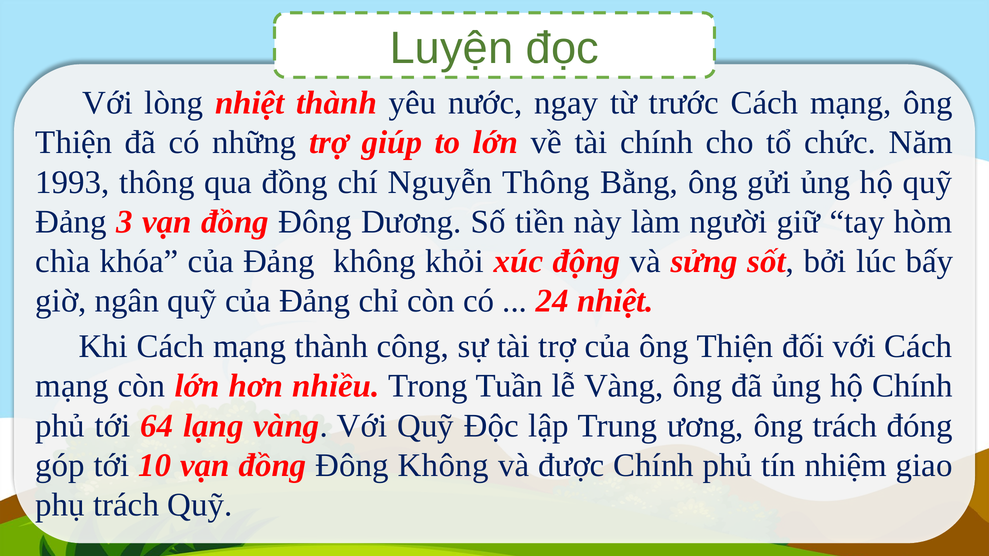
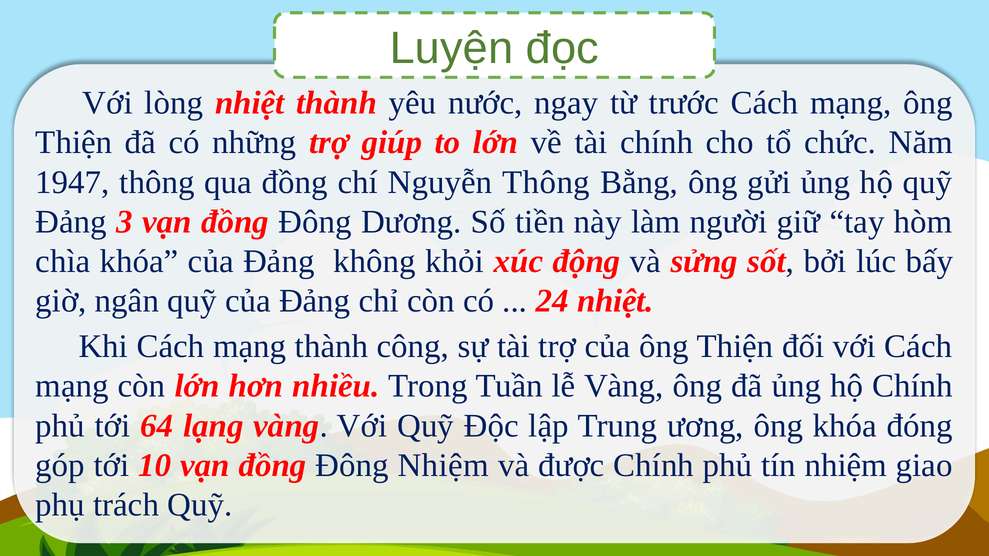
1993: 1993 -> 1947
ông trách: trách -> khóa
Đông Không: Không -> Nhiệm
